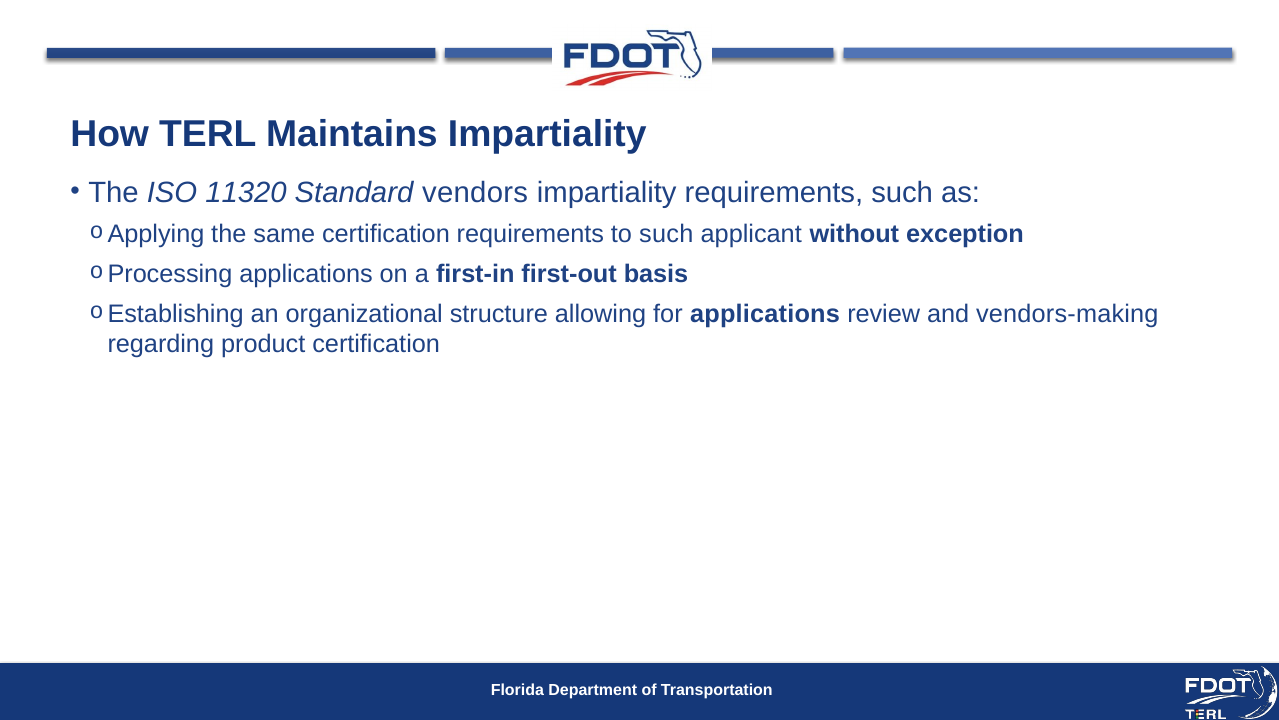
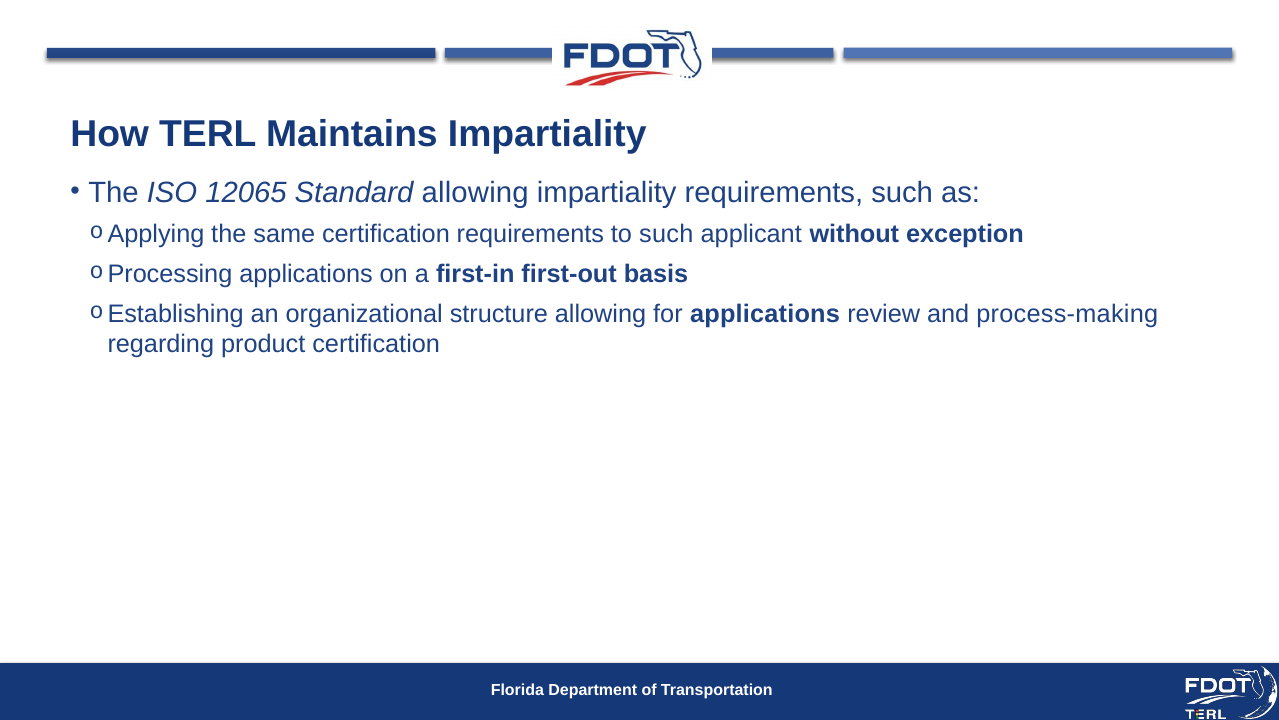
11320: 11320 -> 12065
Standard vendors: vendors -> allowing
vendors-making: vendors-making -> process-making
